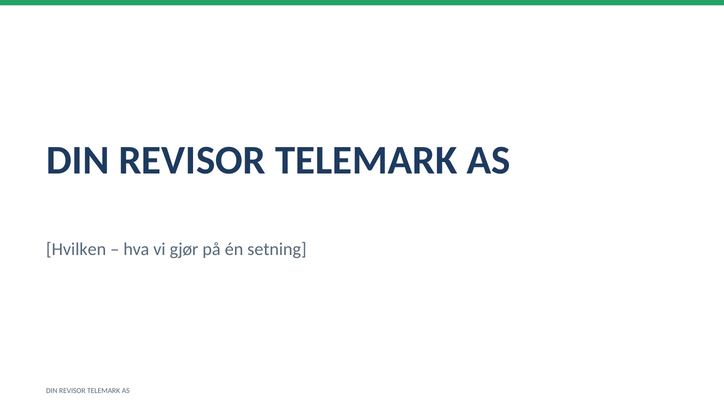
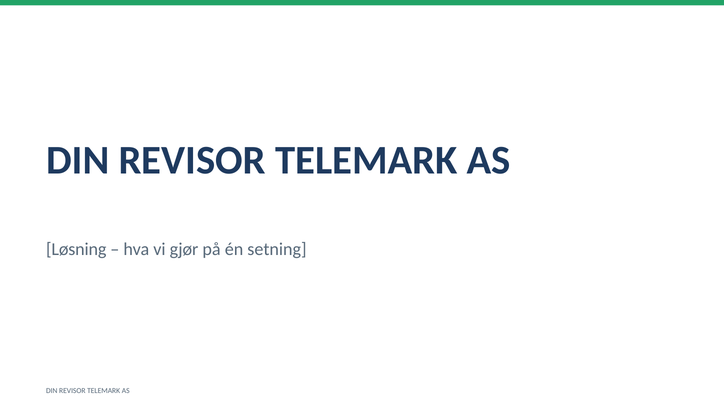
Hvilken: Hvilken -> Løsning
